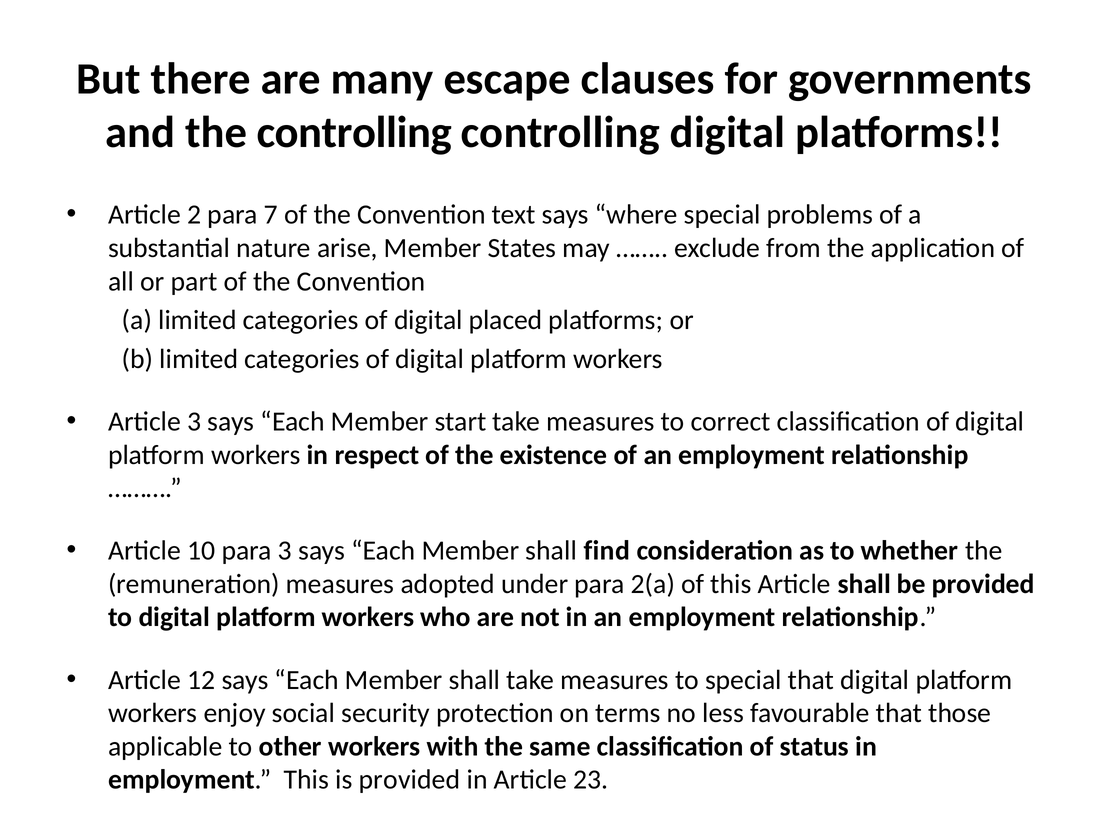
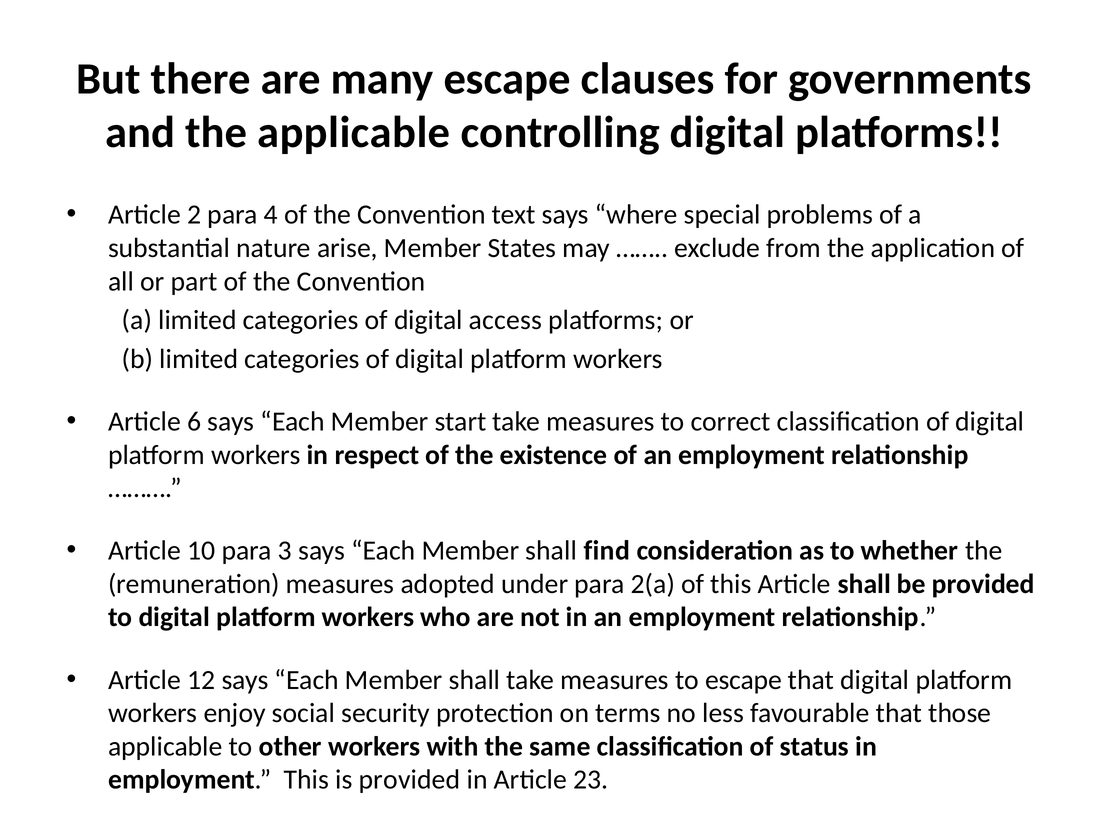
the controlling: controlling -> applicable
7: 7 -> 4
placed: placed -> access
Article 3: 3 -> 6
to special: special -> escape
